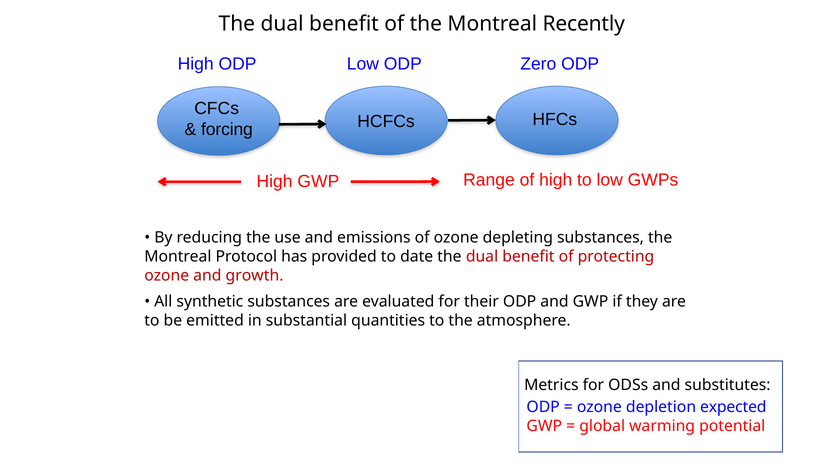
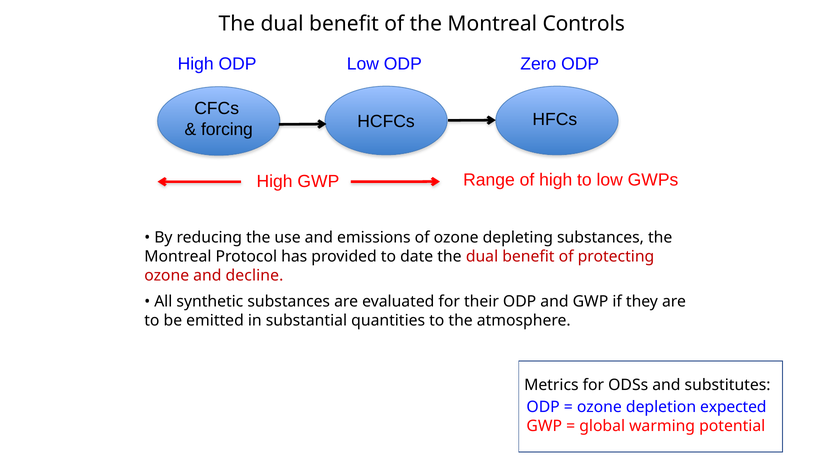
Recently: Recently -> Controls
growth: growth -> decline
